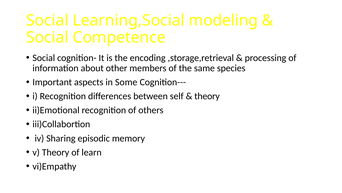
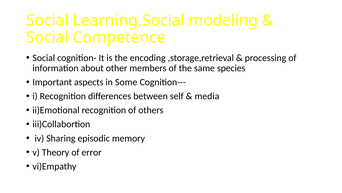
theory at (207, 96): theory -> media
learn: learn -> error
